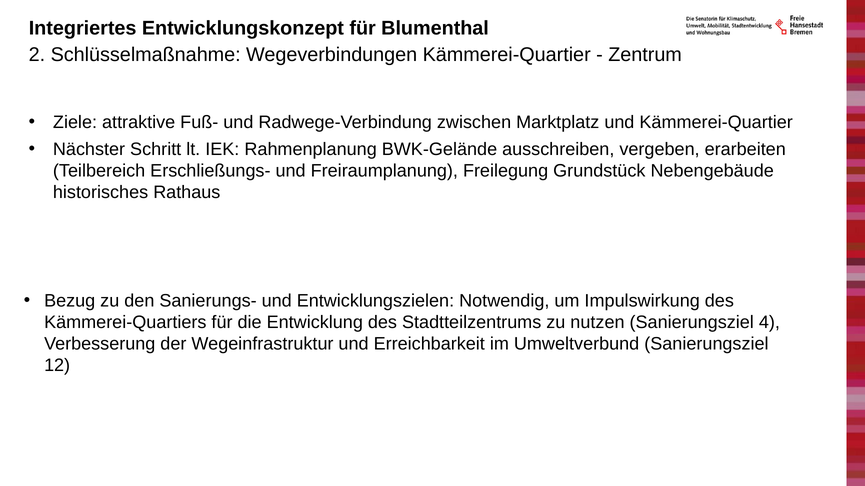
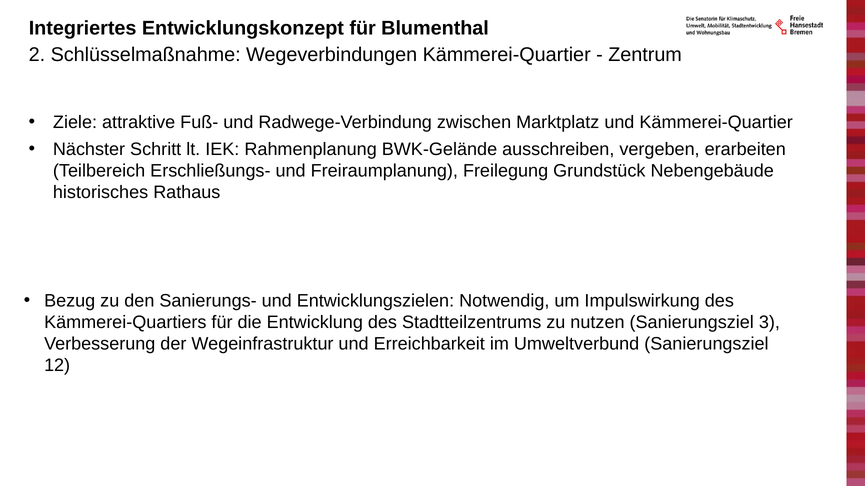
4: 4 -> 3
